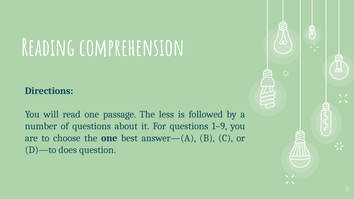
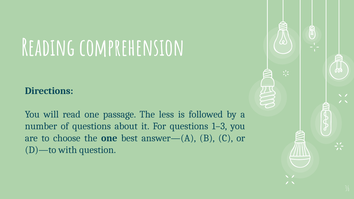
1–9: 1–9 -> 1–3
does: does -> with
